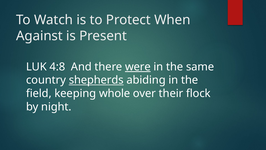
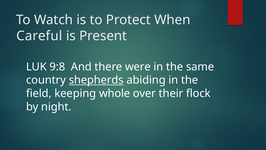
Against: Against -> Careful
4:8: 4:8 -> 9:8
were underline: present -> none
